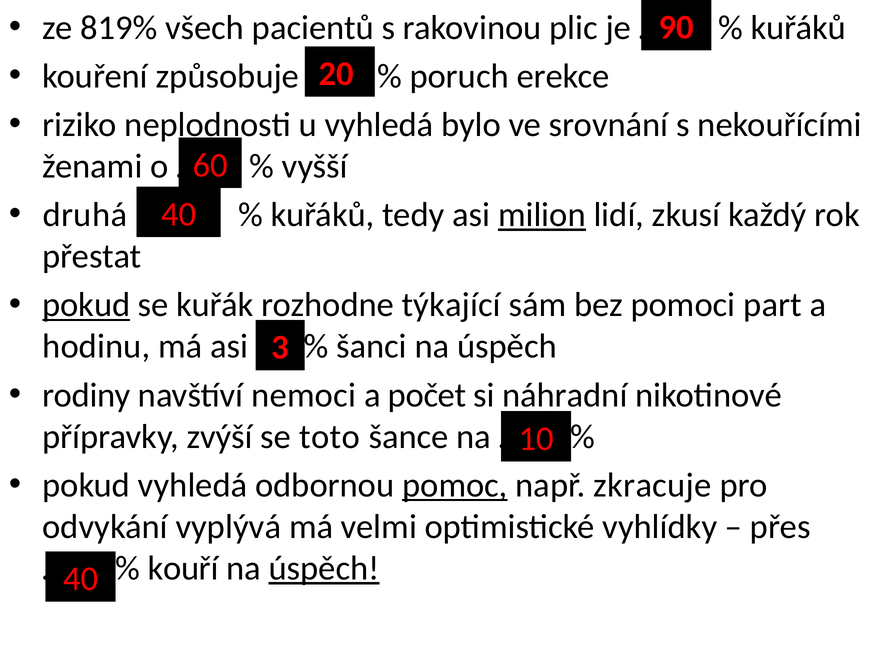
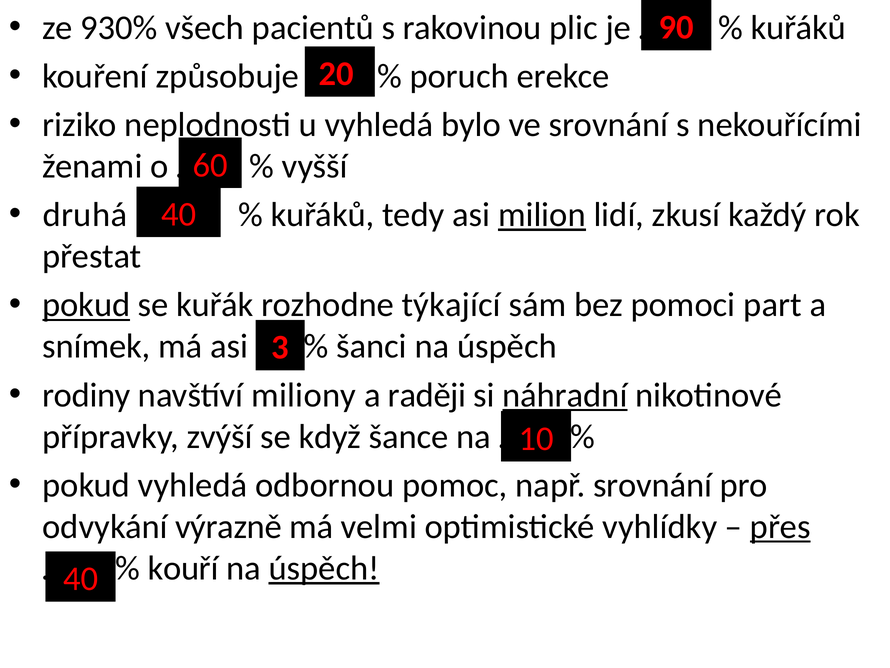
819%: 819% -> 930%
hodinu: hodinu -> snímek
nemoci: nemoci -> miliony
počet: počet -> raději
náhradní underline: none -> present
toto: toto -> když
pomoc underline: present -> none
např zkracuje: zkracuje -> srovnání
vyplývá: vyplývá -> výrazně
přes underline: none -> present
